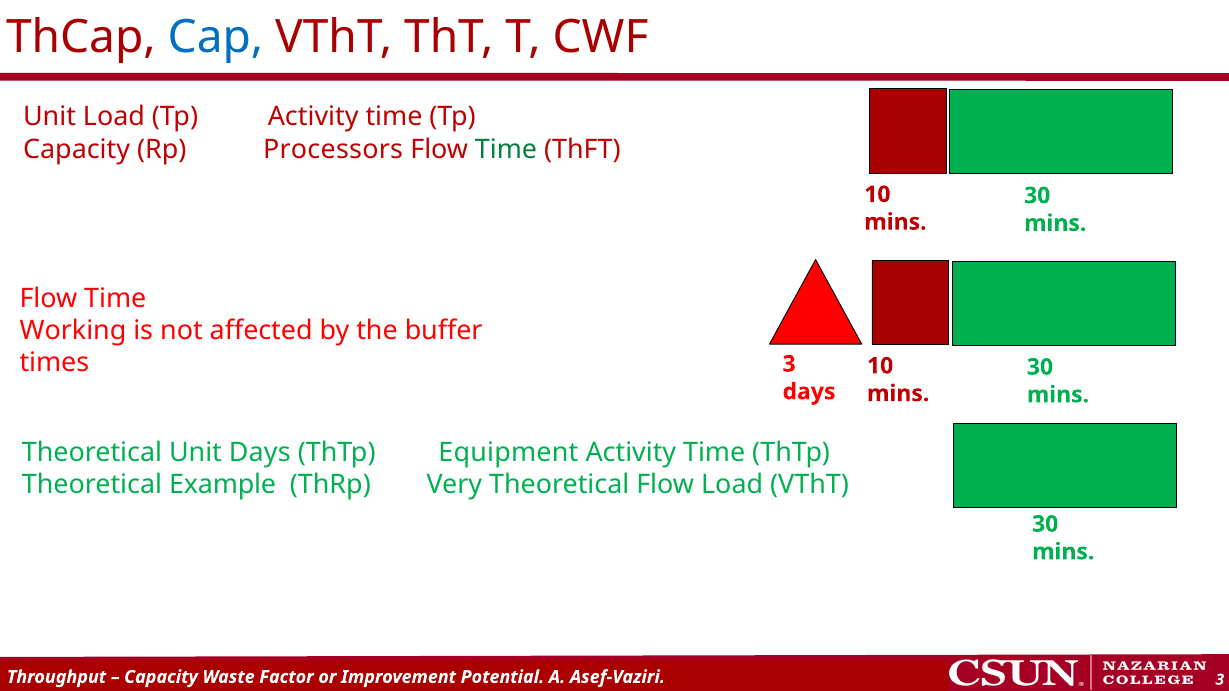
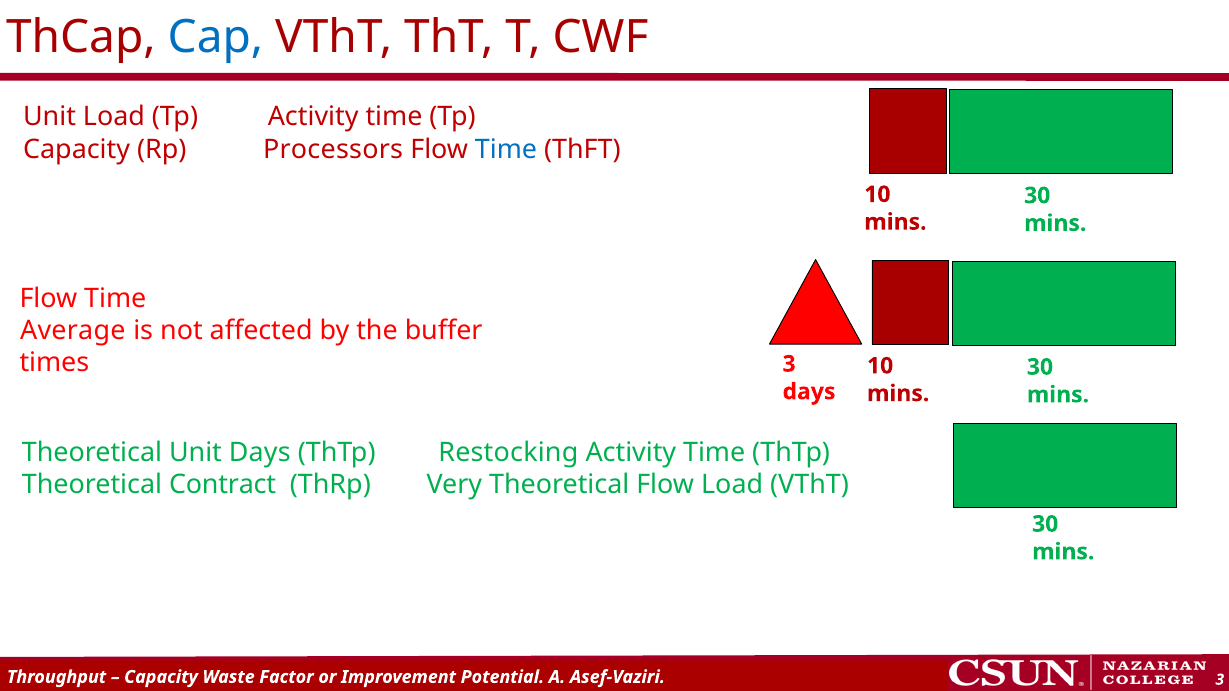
Time at (506, 149) colour: green -> blue
Working: Working -> Average
Equipment: Equipment -> Restocking
Example: Example -> Contract
